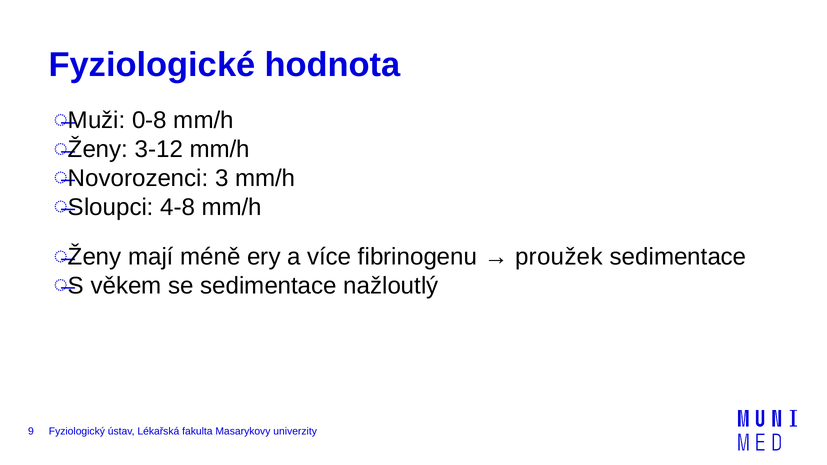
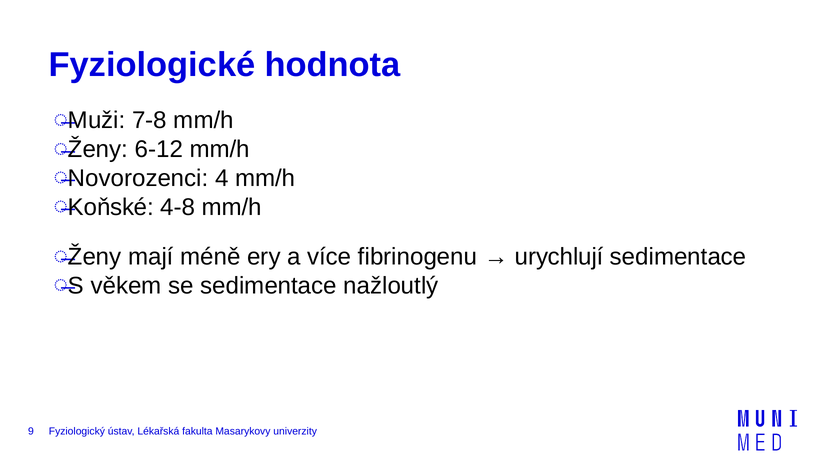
0-8: 0-8 -> 7-8
3-12: 3-12 -> 6-12
3: 3 -> 4
Sloupci: Sloupci -> Koňské
proužek: proužek -> urychlují
